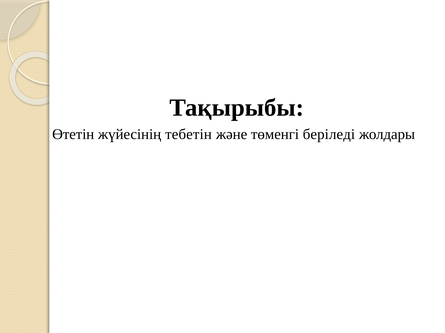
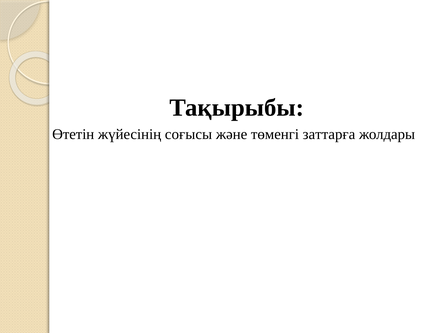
тебетін: тебетін -> соғысы
беріледі: беріледі -> заттарға
